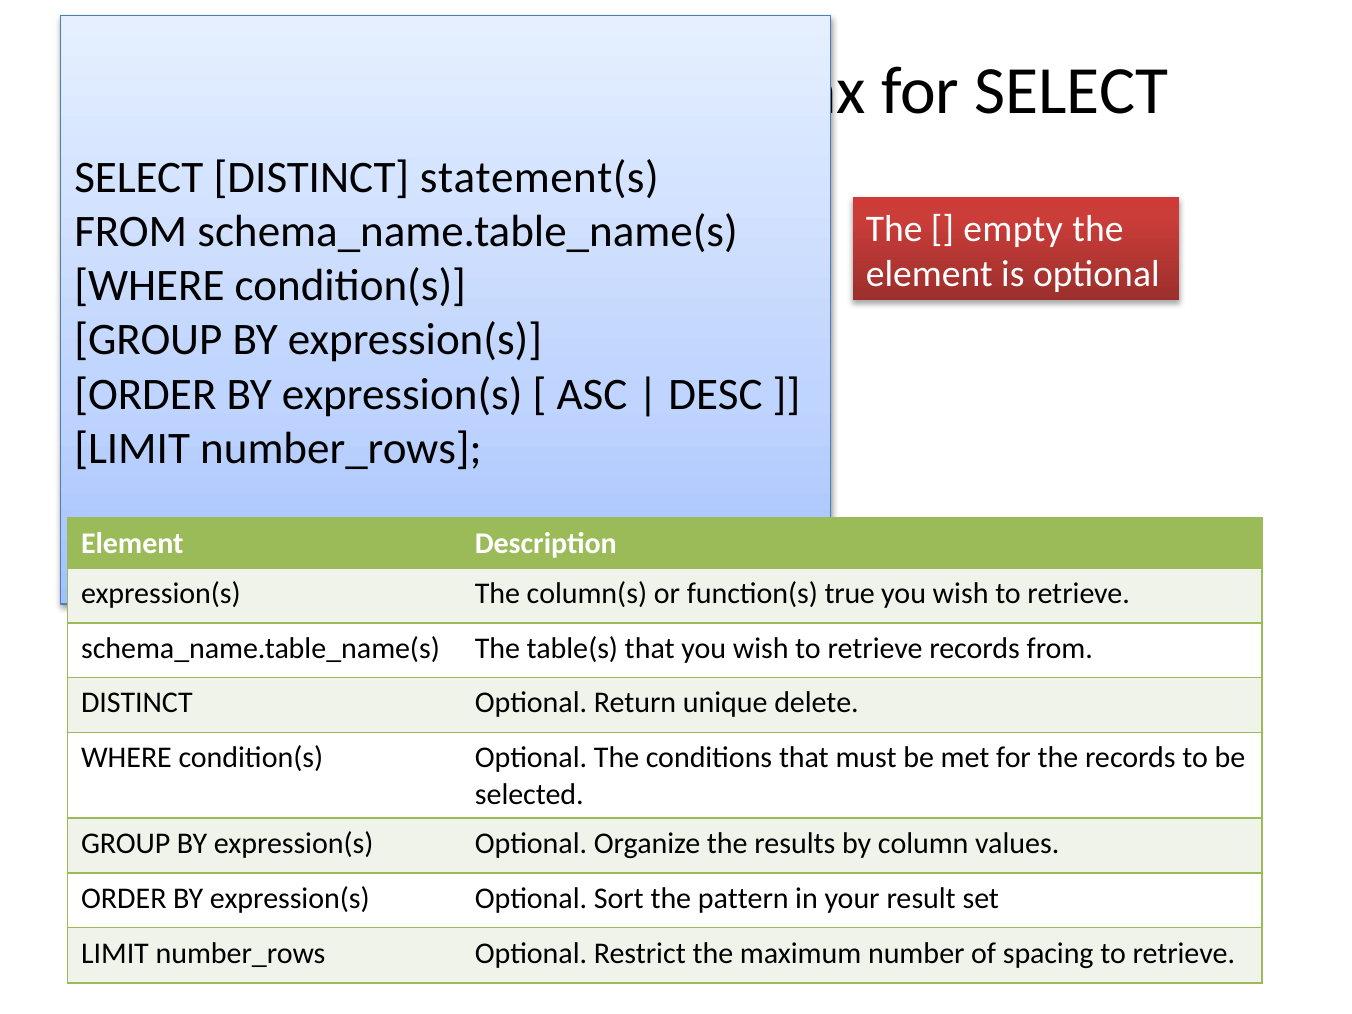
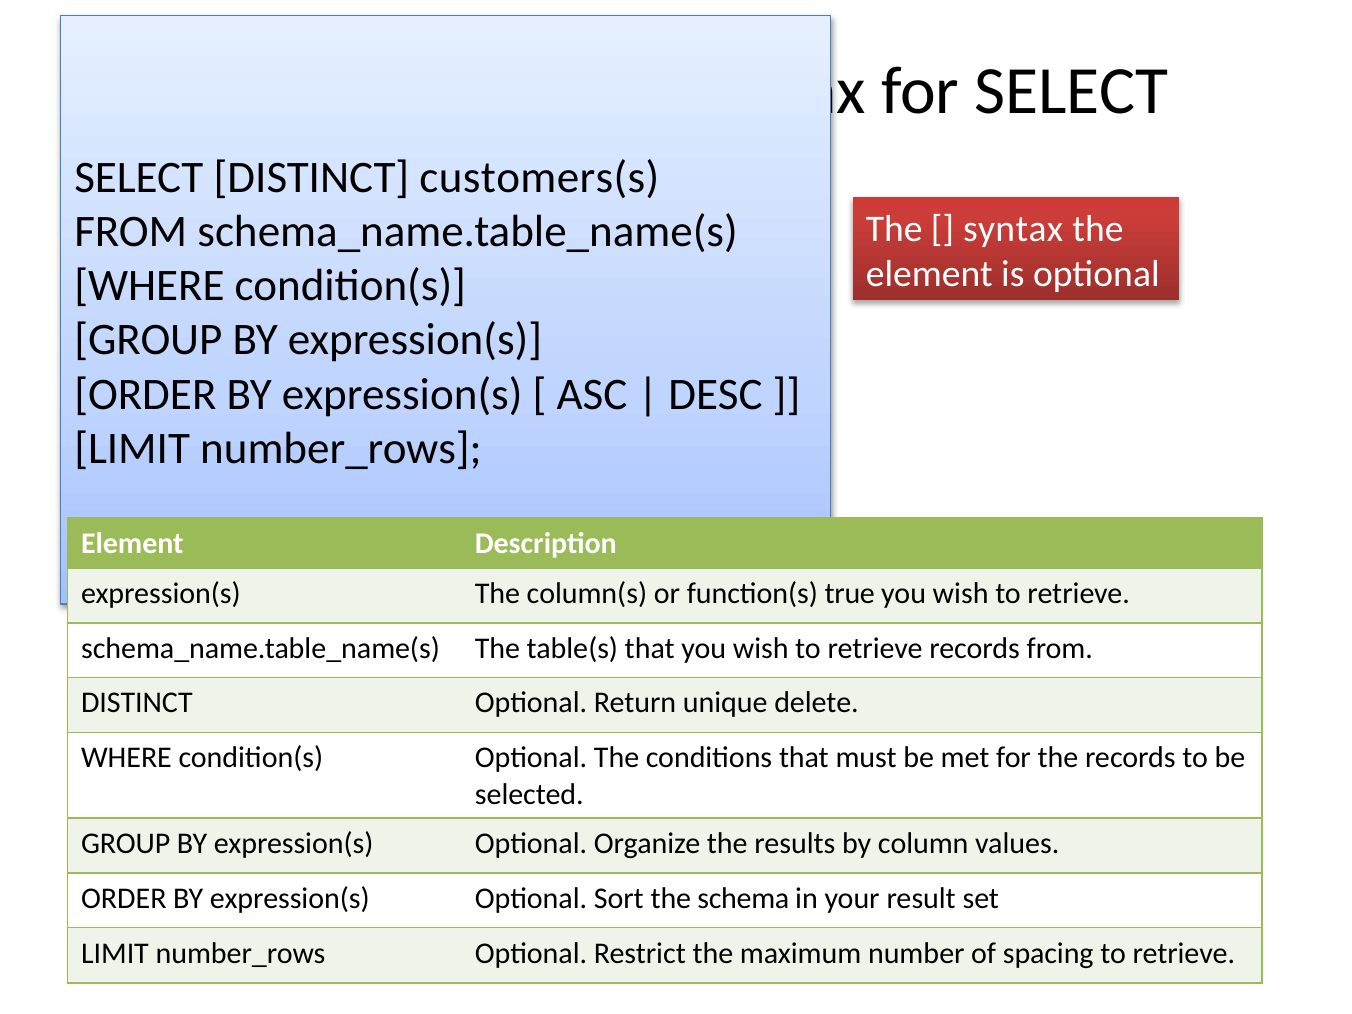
statement(s: statement(s -> customers(s
empty at (1013, 229): empty -> syntax
pattern: pattern -> schema
